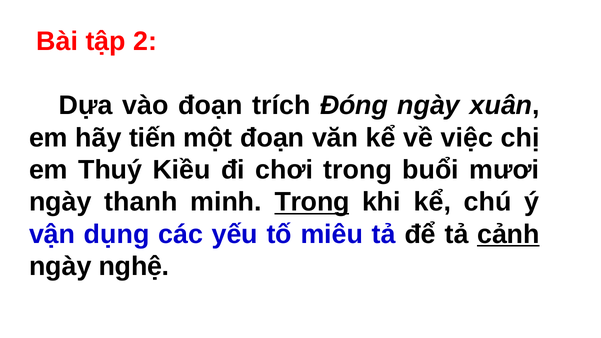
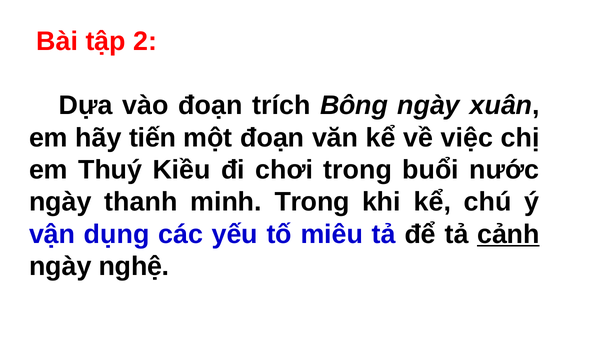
Đóng: Đóng -> Bông
mươi: mươi -> nước
Trong at (312, 202) underline: present -> none
